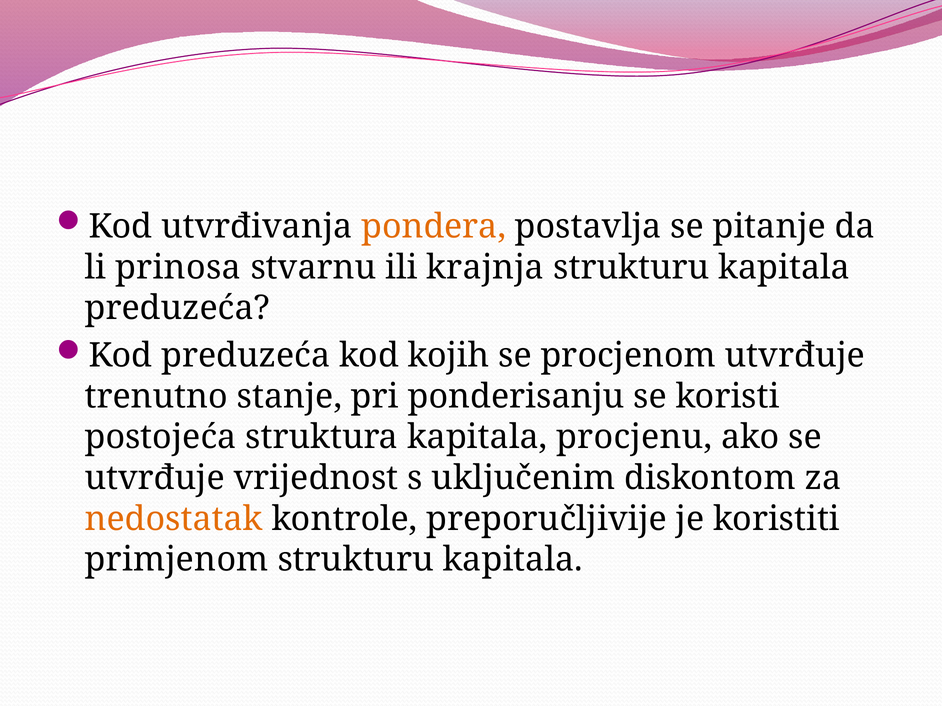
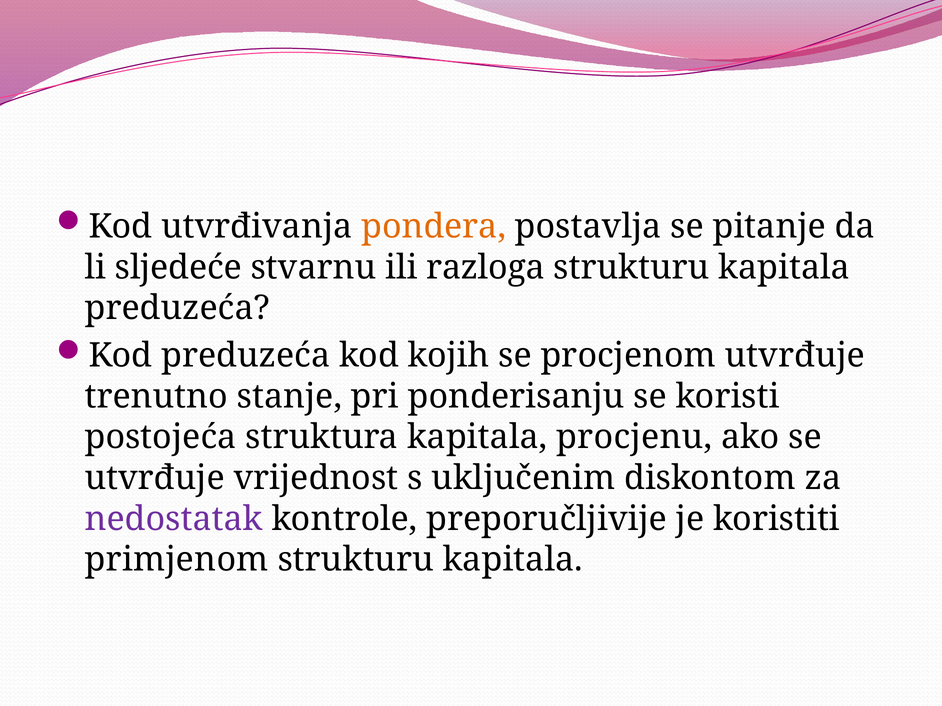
prinosa: prinosa -> sljedeće
krajnja: krajnja -> razloga
nedostatak colour: orange -> purple
